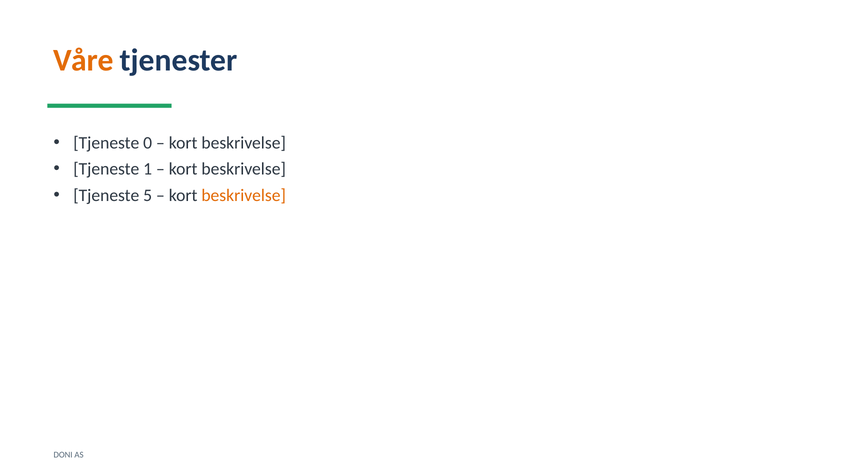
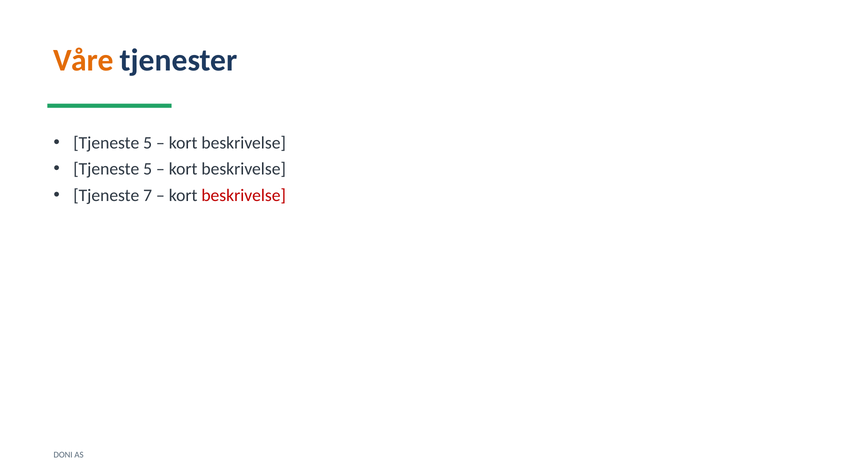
0 at (148, 143): 0 -> 5
1 at (148, 169): 1 -> 5
5: 5 -> 7
beskrivelse at (244, 195) colour: orange -> red
